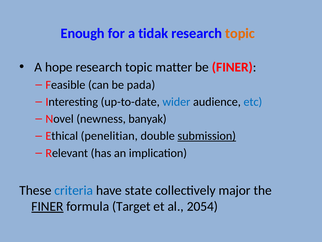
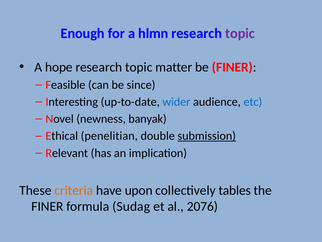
tidak: tidak -> hlmn
topic at (240, 33) colour: orange -> purple
pada: pada -> since
criteria colour: blue -> orange
state: state -> upon
major: major -> tables
FINER at (47, 206) underline: present -> none
Target: Target -> Sudag
2054: 2054 -> 2076
